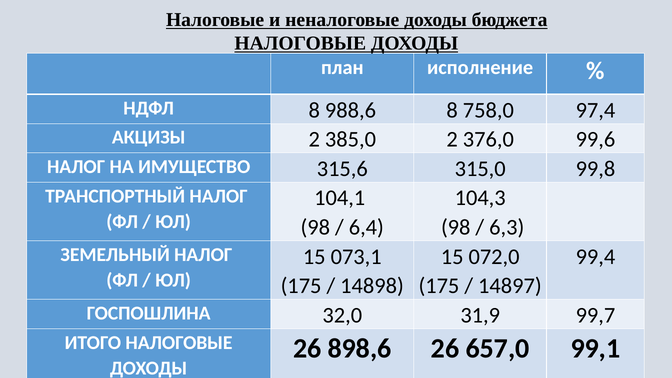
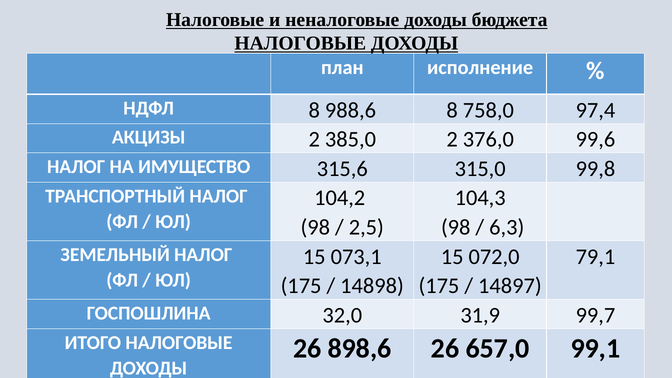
104,1: 104,1 -> 104,2
6,4: 6,4 -> 2,5
99,4: 99,4 -> 79,1
